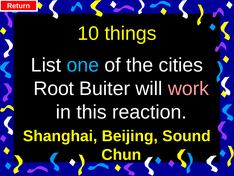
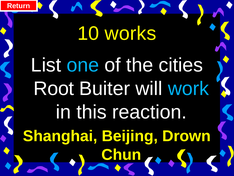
things: things -> works
work colour: pink -> light blue
Sound: Sound -> Drown
